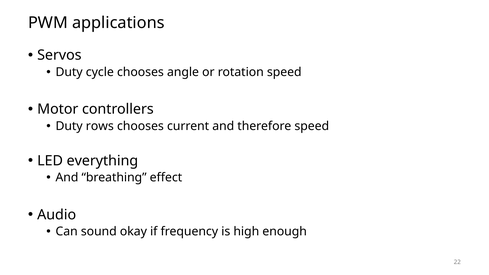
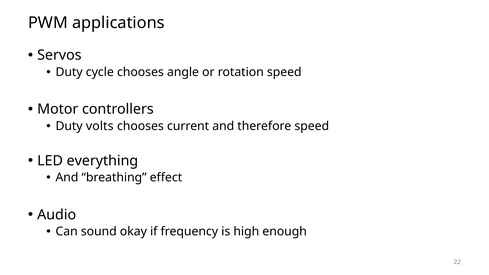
rows: rows -> volts
